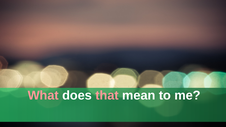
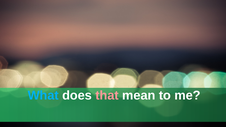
What colour: pink -> light blue
